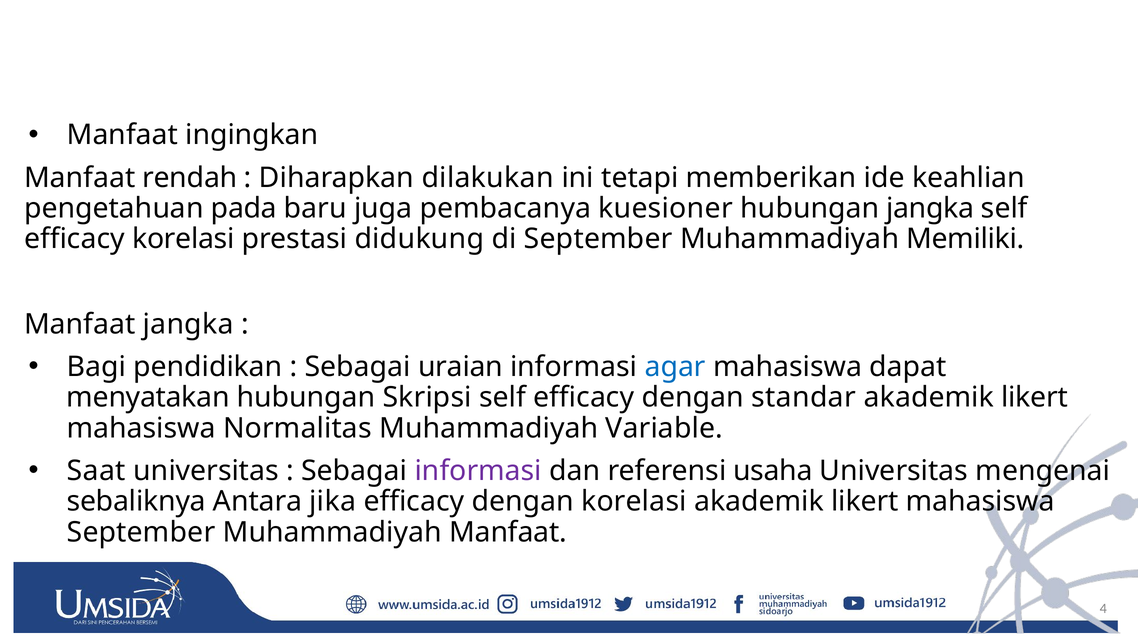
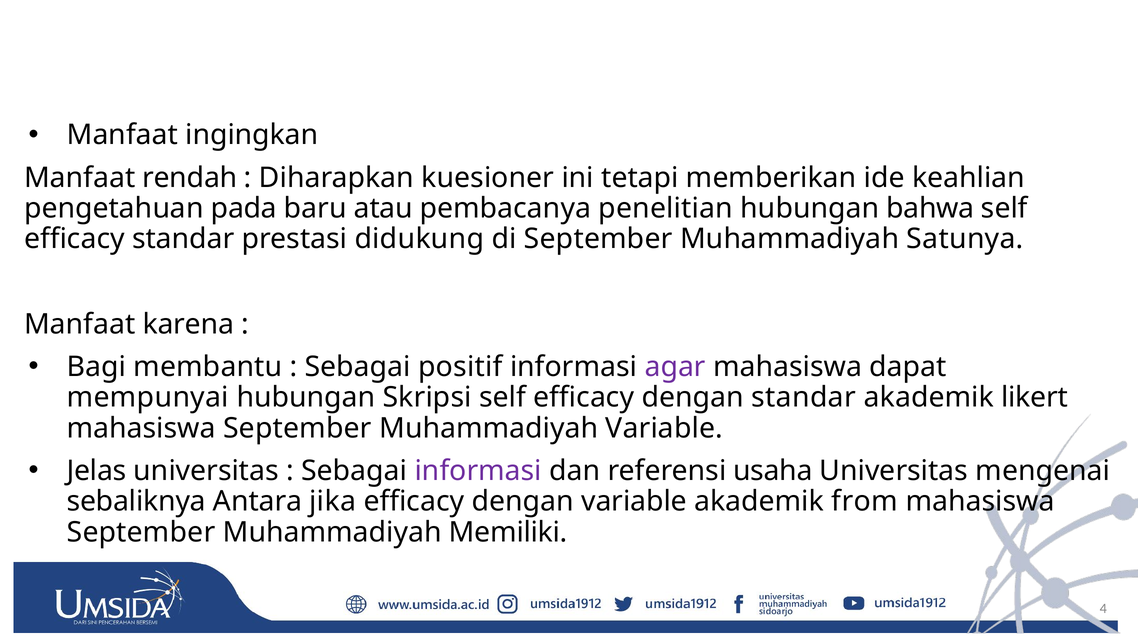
dilakukan: dilakukan -> kuesioner
juga: juga -> atau
kuesioner: kuesioner -> penelitian
hubungan jangka: jangka -> bahwa
efficacy korelasi: korelasi -> standar
Memiliki: Memiliki -> Satunya
Manfaat jangka: jangka -> karena
pendidikan: pendidikan -> membantu
uraian: uraian -> positif
agar colour: blue -> purple
menyatakan: menyatakan -> mempunyai
Normalitas at (297, 428): Normalitas -> September
Saat: Saat -> Jelas
dengan korelasi: korelasi -> variable
likert at (865, 502): likert -> from
Muhammadiyah Manfaat: Manfaat -> Memiliki
